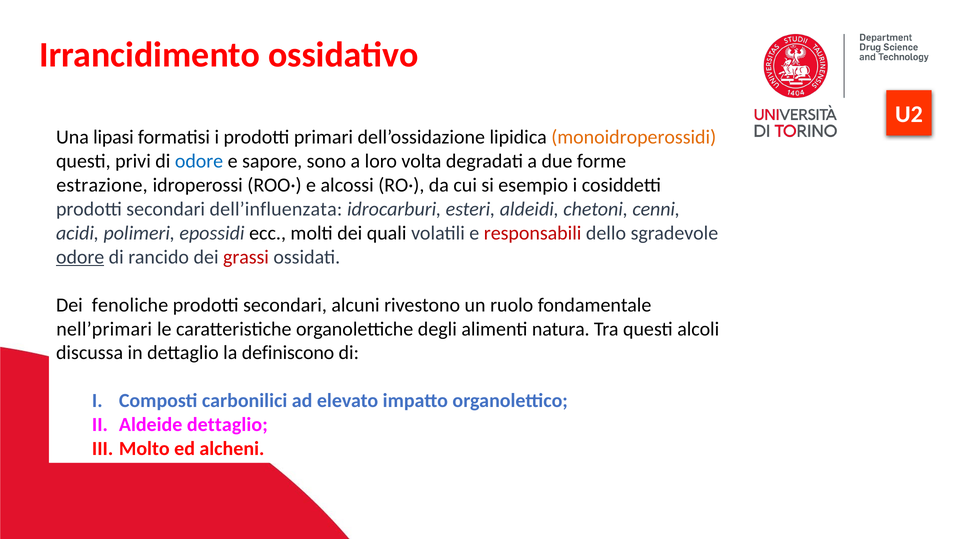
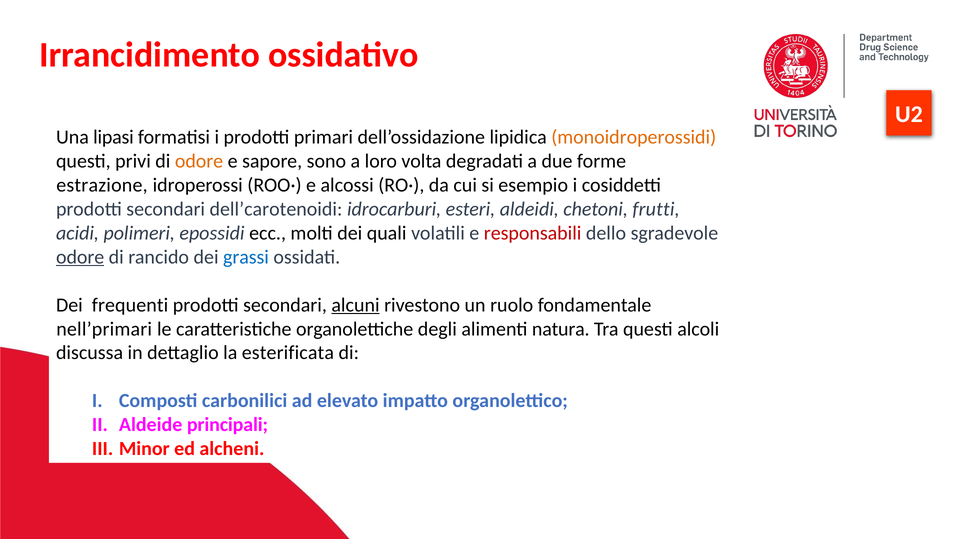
odore at (199, 161) colour: blue -> orange
dell’influenzata: dell’influenzata -> dell’carotenoidi
cenni: cenni -> frutti
grassi colour: red -> blue
fenoliche: fenoliche -> frequenti
alcuni underline: none -> present
definiscono: definiscono -> esterificata
Aldeide dettaglio: dettaglio -> principali
Molto: Molto -> Minor
